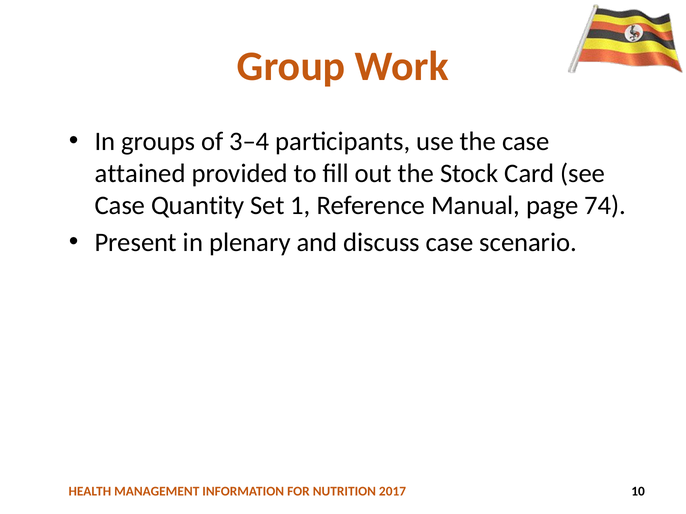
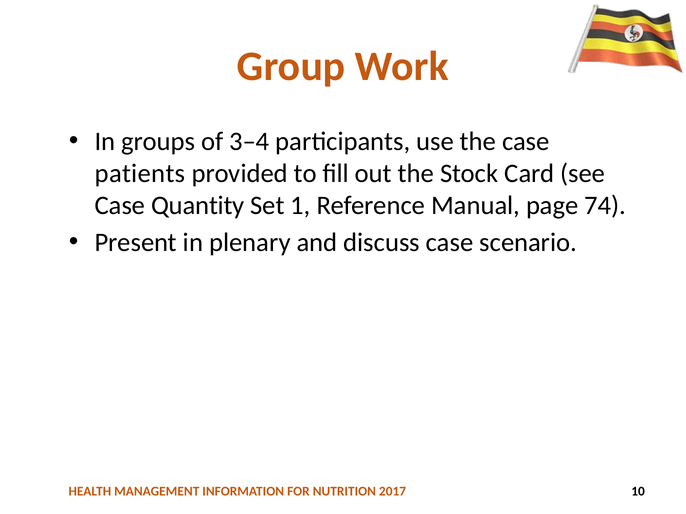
attained: attained -> patients
